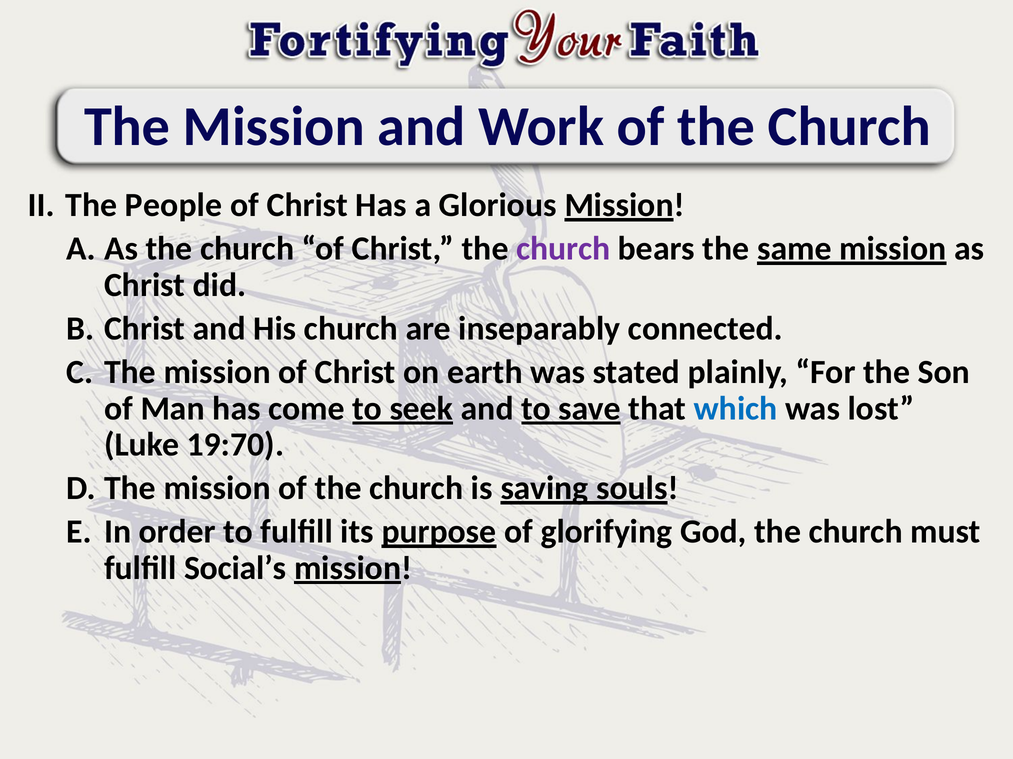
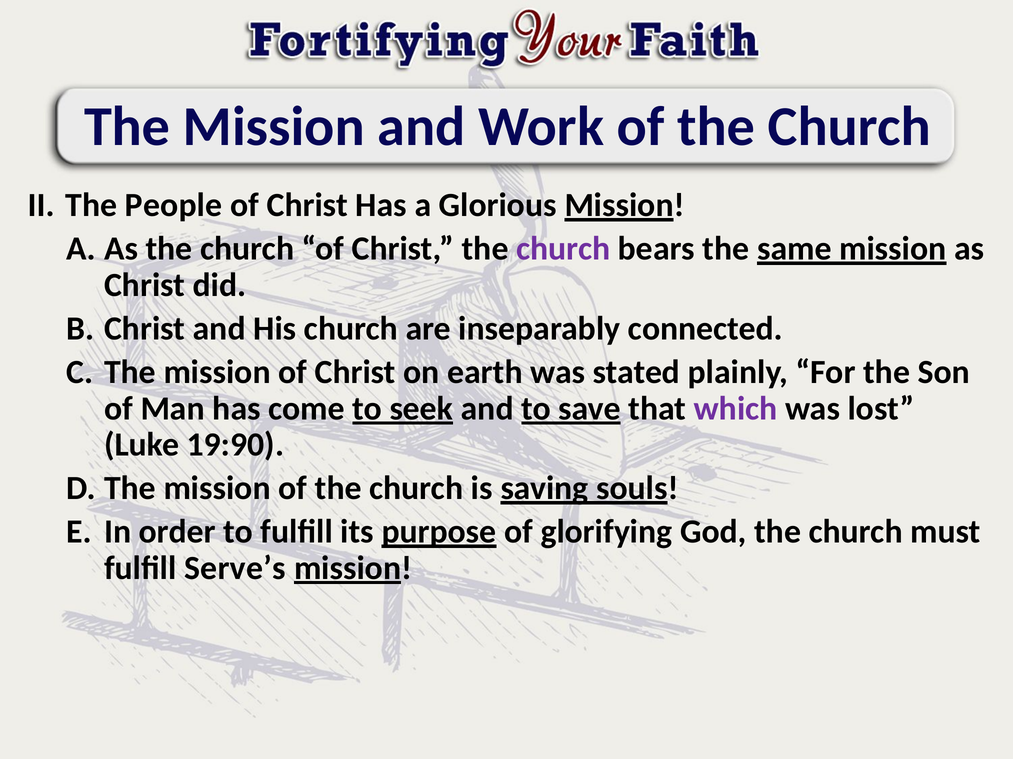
which colour: blue -> purple
19:70: 19:70 -> 19:90
Social’s: Social’s -> Serve’s
